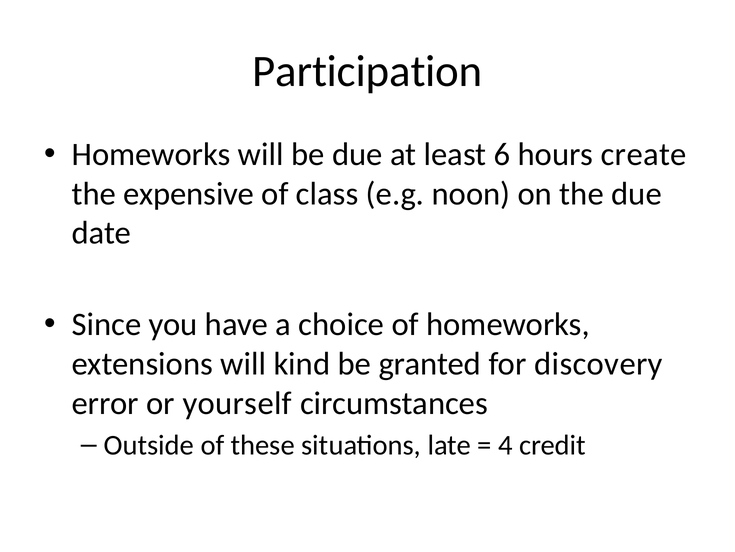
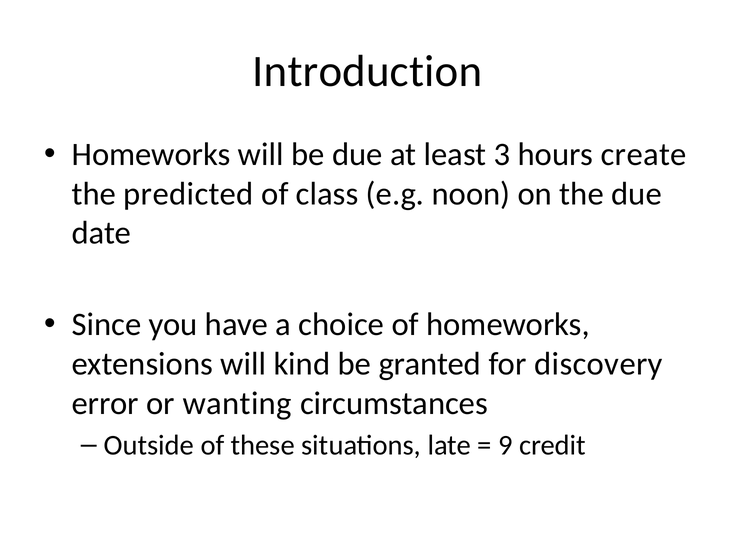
Participation: Participation -> Introduction
6: 6 -> 3
expensive: expensive -> predicted
yourself: yourself -> wanting
4: 4 -> 9
